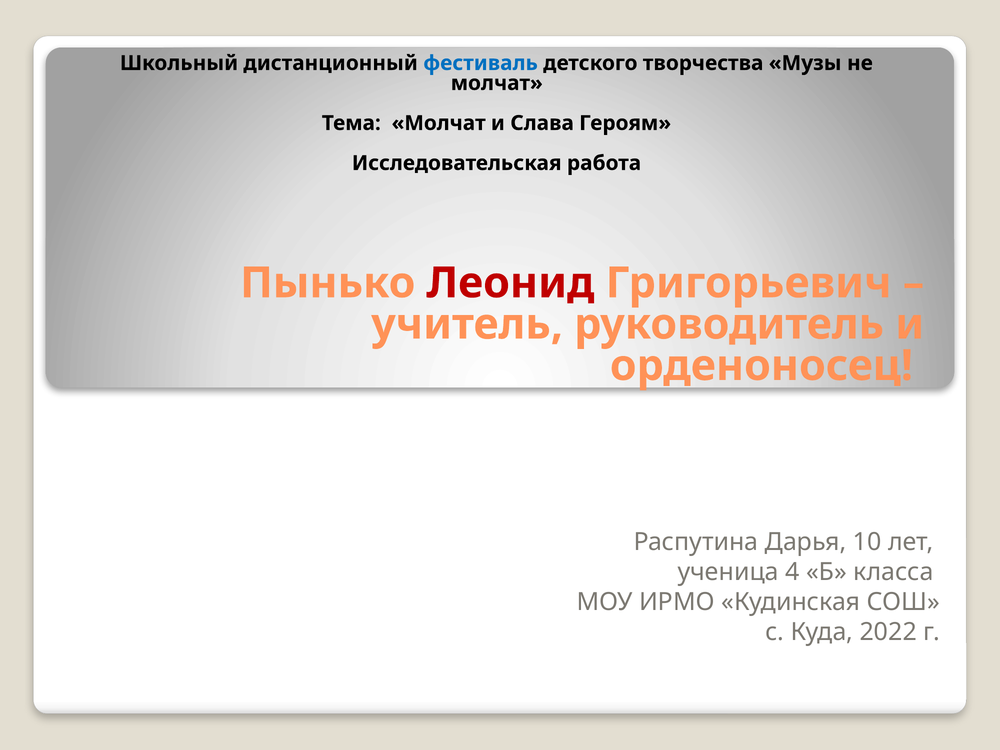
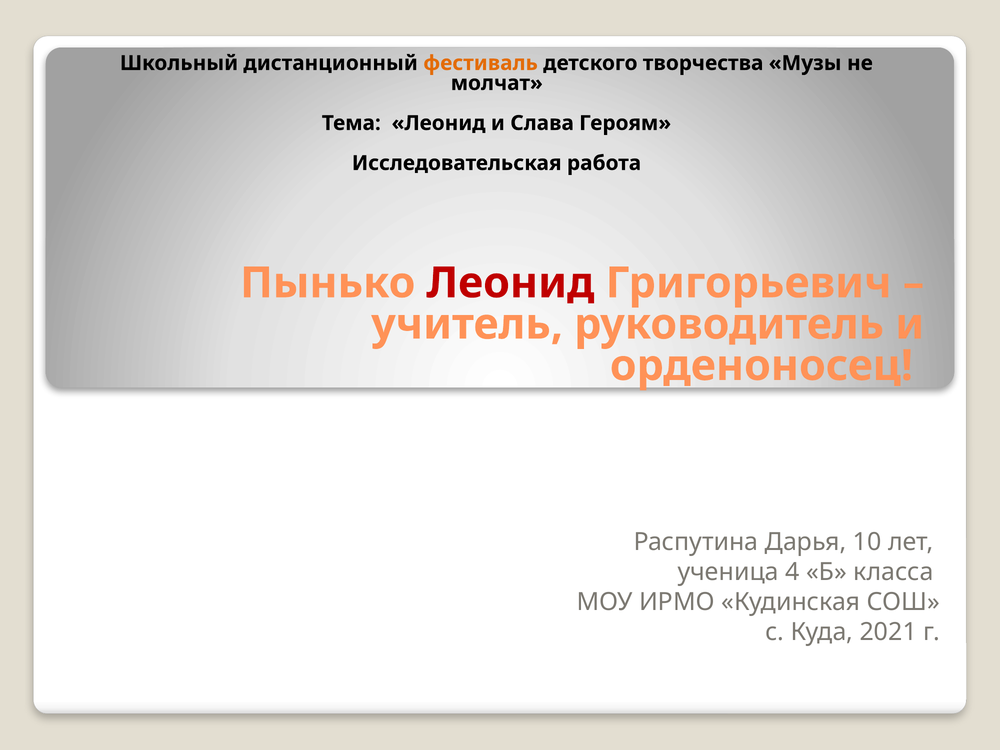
фестиваль colour: blue -> orange
Тема Молчат: Молчат -> Леонид
2022: 2022 -> 2021
